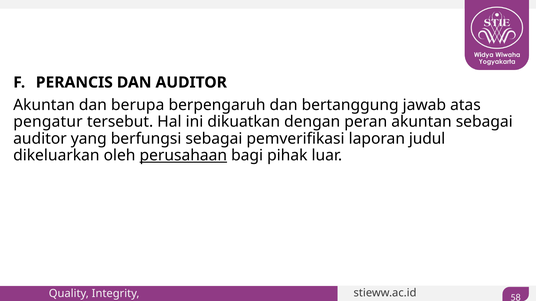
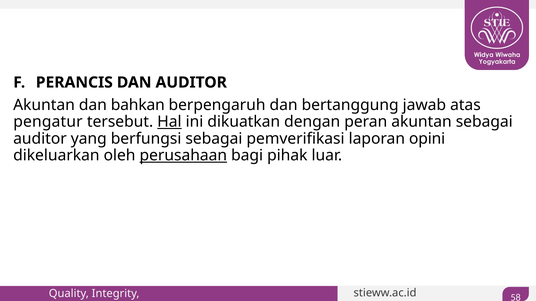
berupa: berupa -> bahkan
Hal underline: none -> present
judul: judul -> opini
